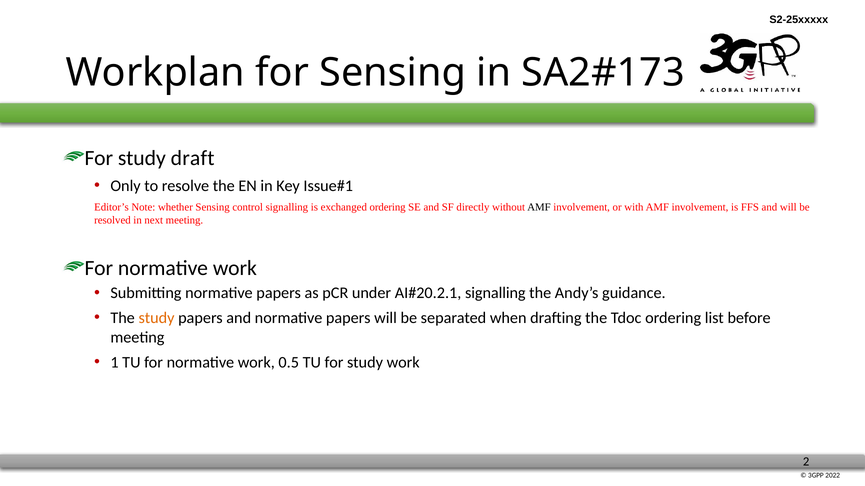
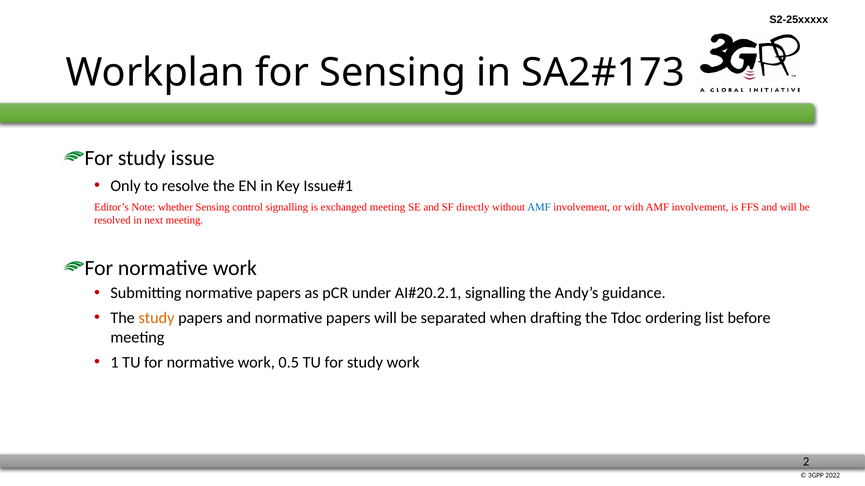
draft: draft -> issue
exchanged ordering: ordering -> meeting
AMF at (539, 207) colour: black -> blue
